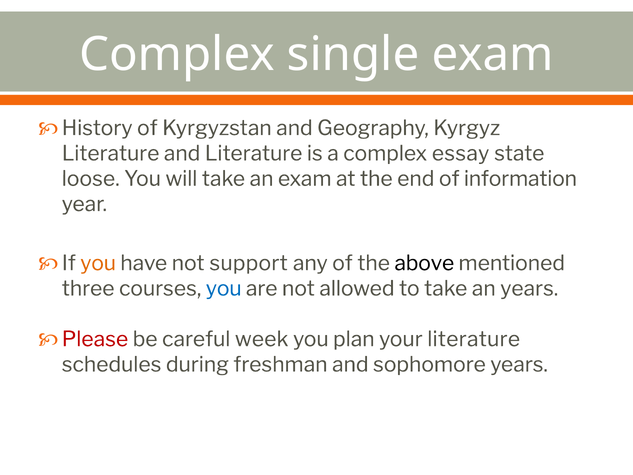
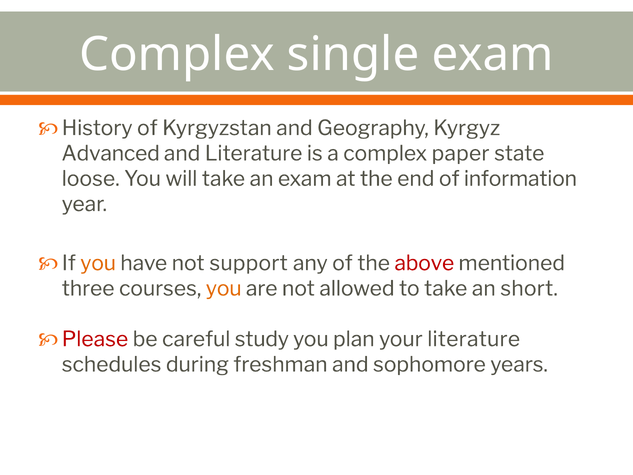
Literature at (111, 153): Literature -> Advanced
essay: essay -> paper
above colour: black -> red
you at (224, 288) colour: blue -> orange
an years: years -> short
week: week -> study
